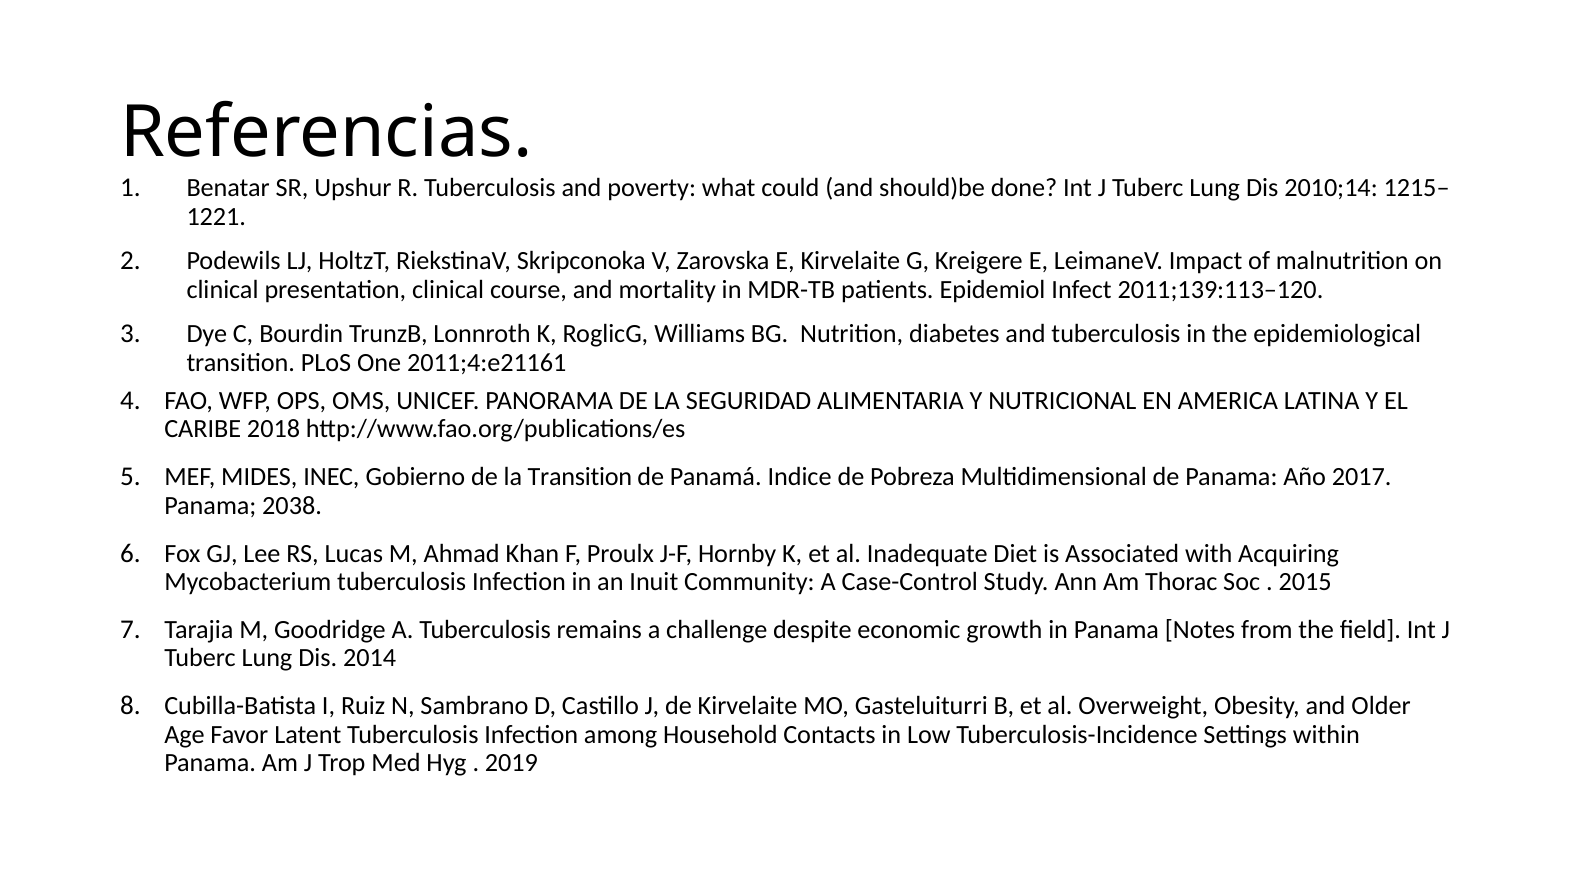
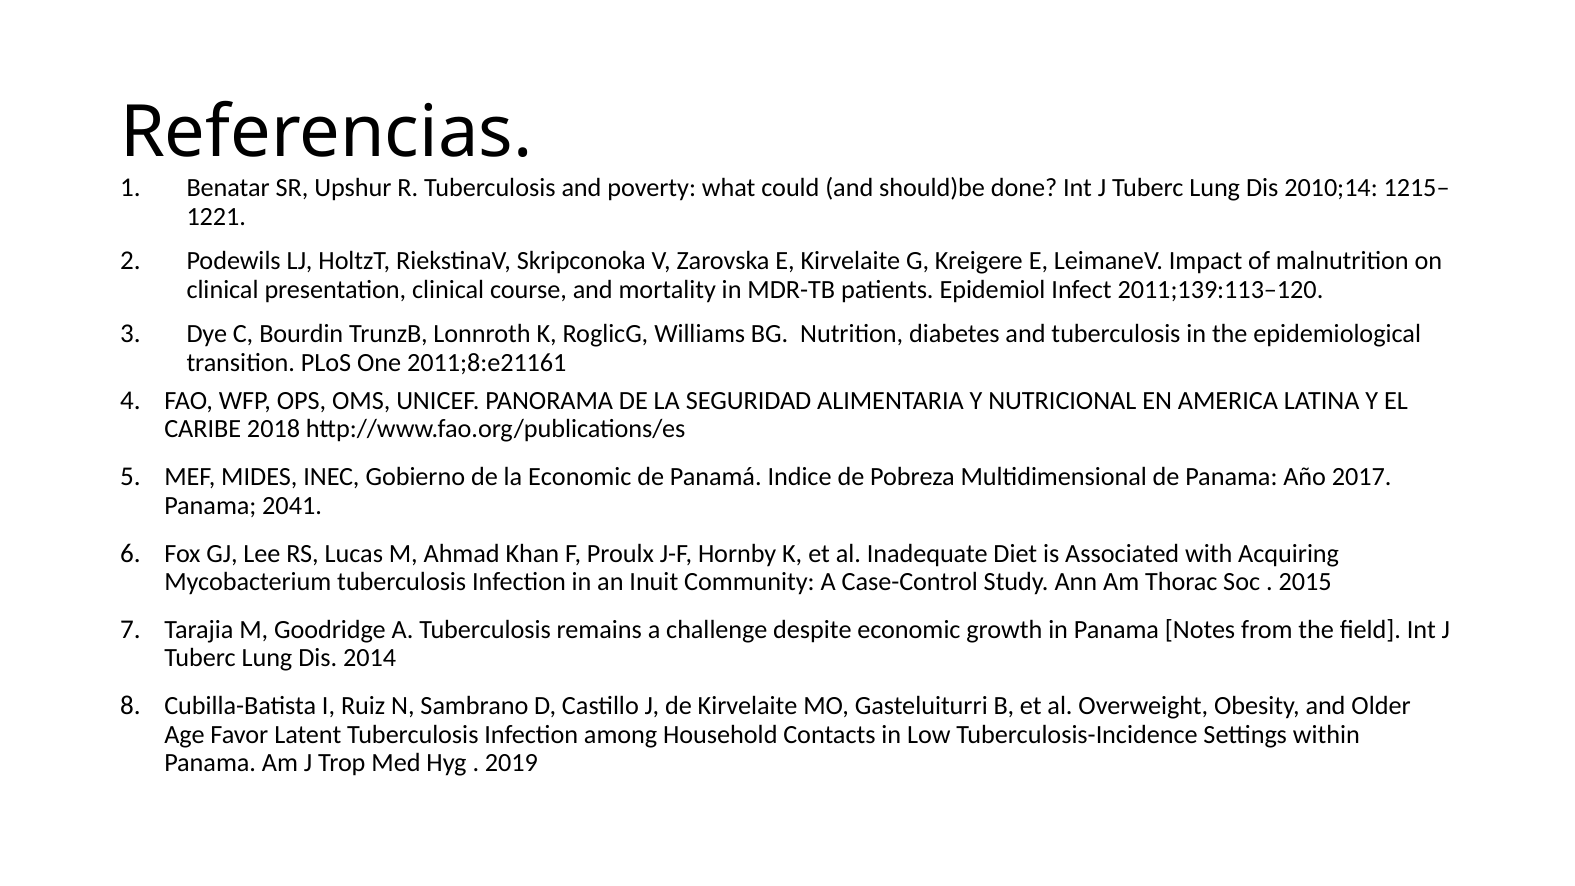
2011;4:e21161: 2011;4:e21161 -> 2011;8:e21161
la Transition: Transition -> Economic
2038: 2038 -> 2041
